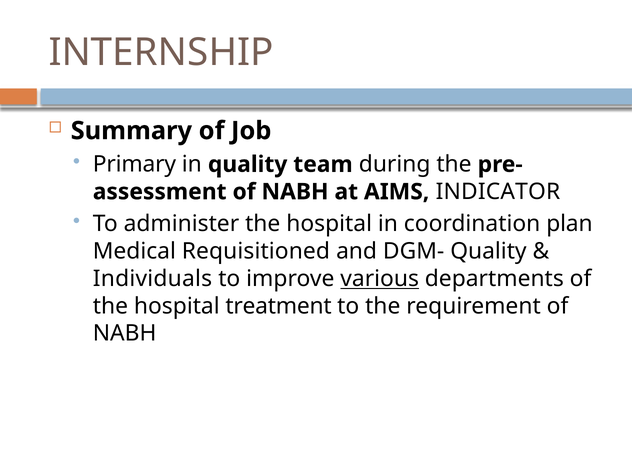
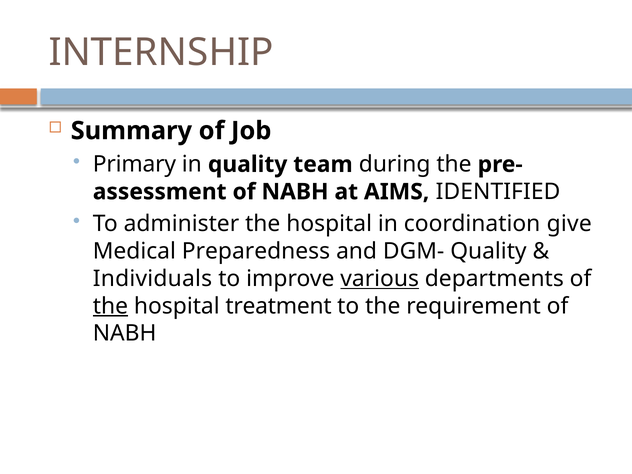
INDICATOR: INDICATOR -> IDENTIFIED
plan: plan -> give
Requisitioned: Requisitioned -> Preparedness
the at (110, 306) underline: none -> present
